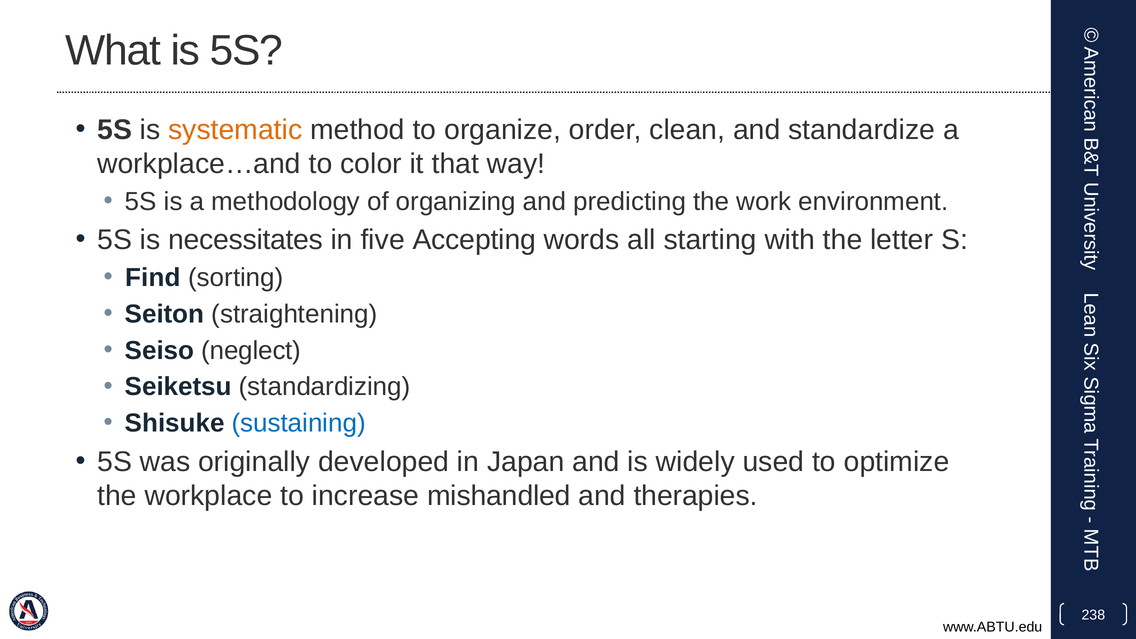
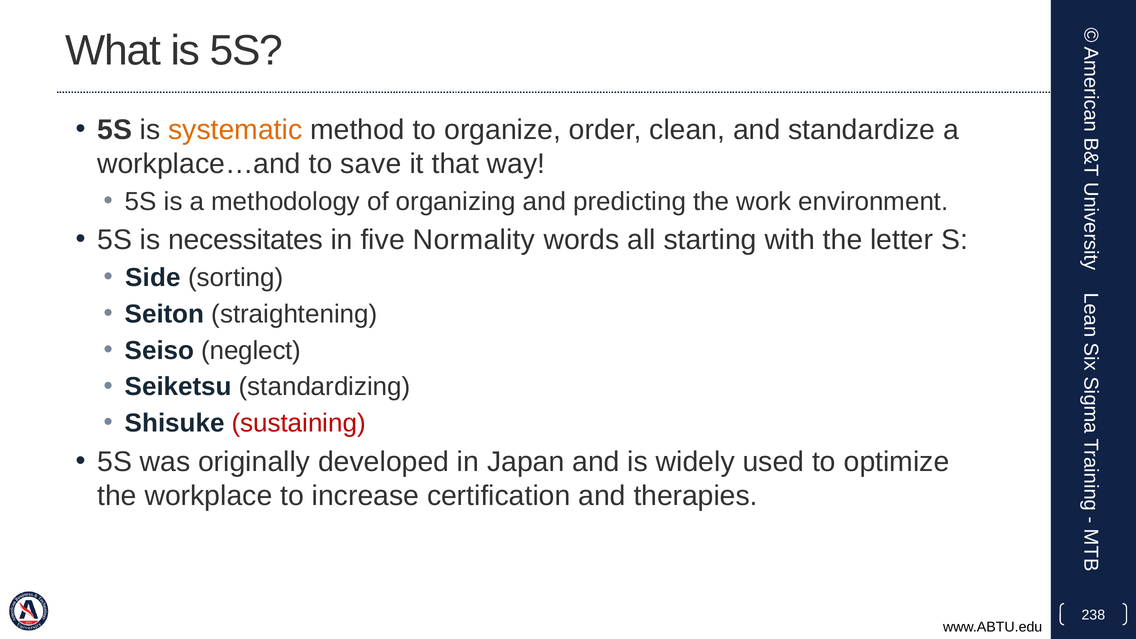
color: color -> save
Accepting: Accepting -> Normality
Find: Find -> Side
sustaining colour: blue -> red
mishandled: mishandled -> certification
